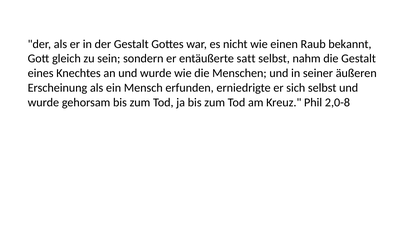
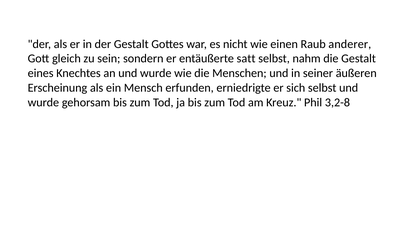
bekannt: bekannt -> anderer
2,0-8: 2,0-8 -> 3,2-8
